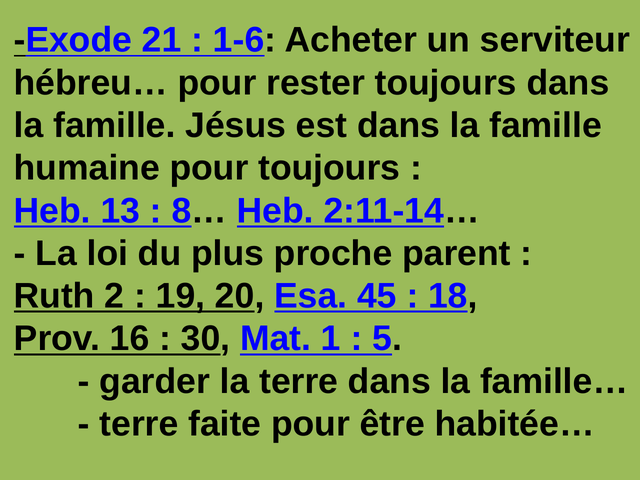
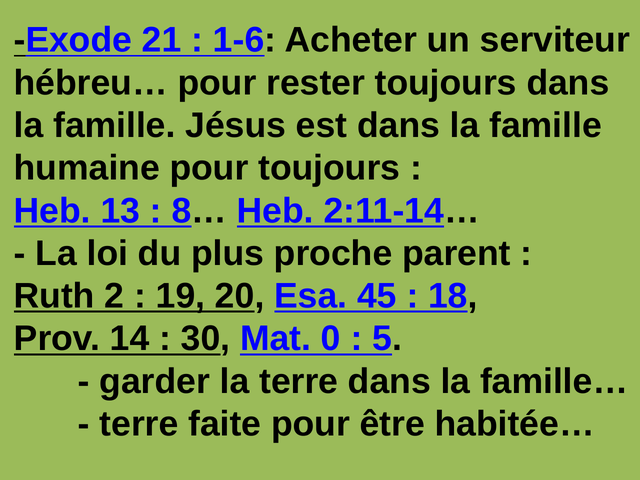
16: 16 -> 14
1: 1 -> 0
